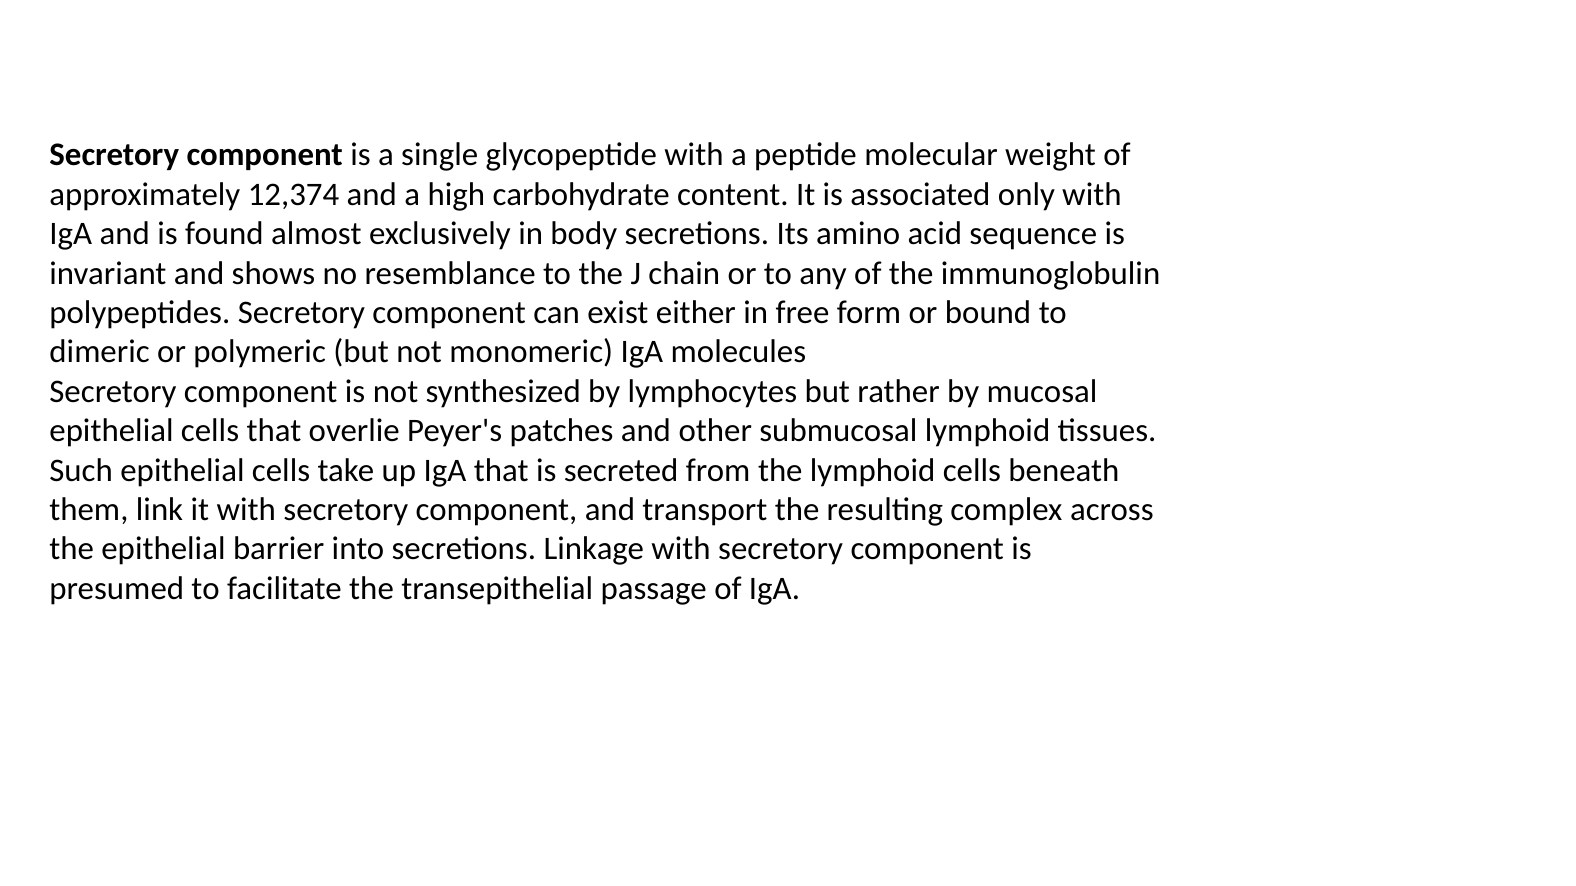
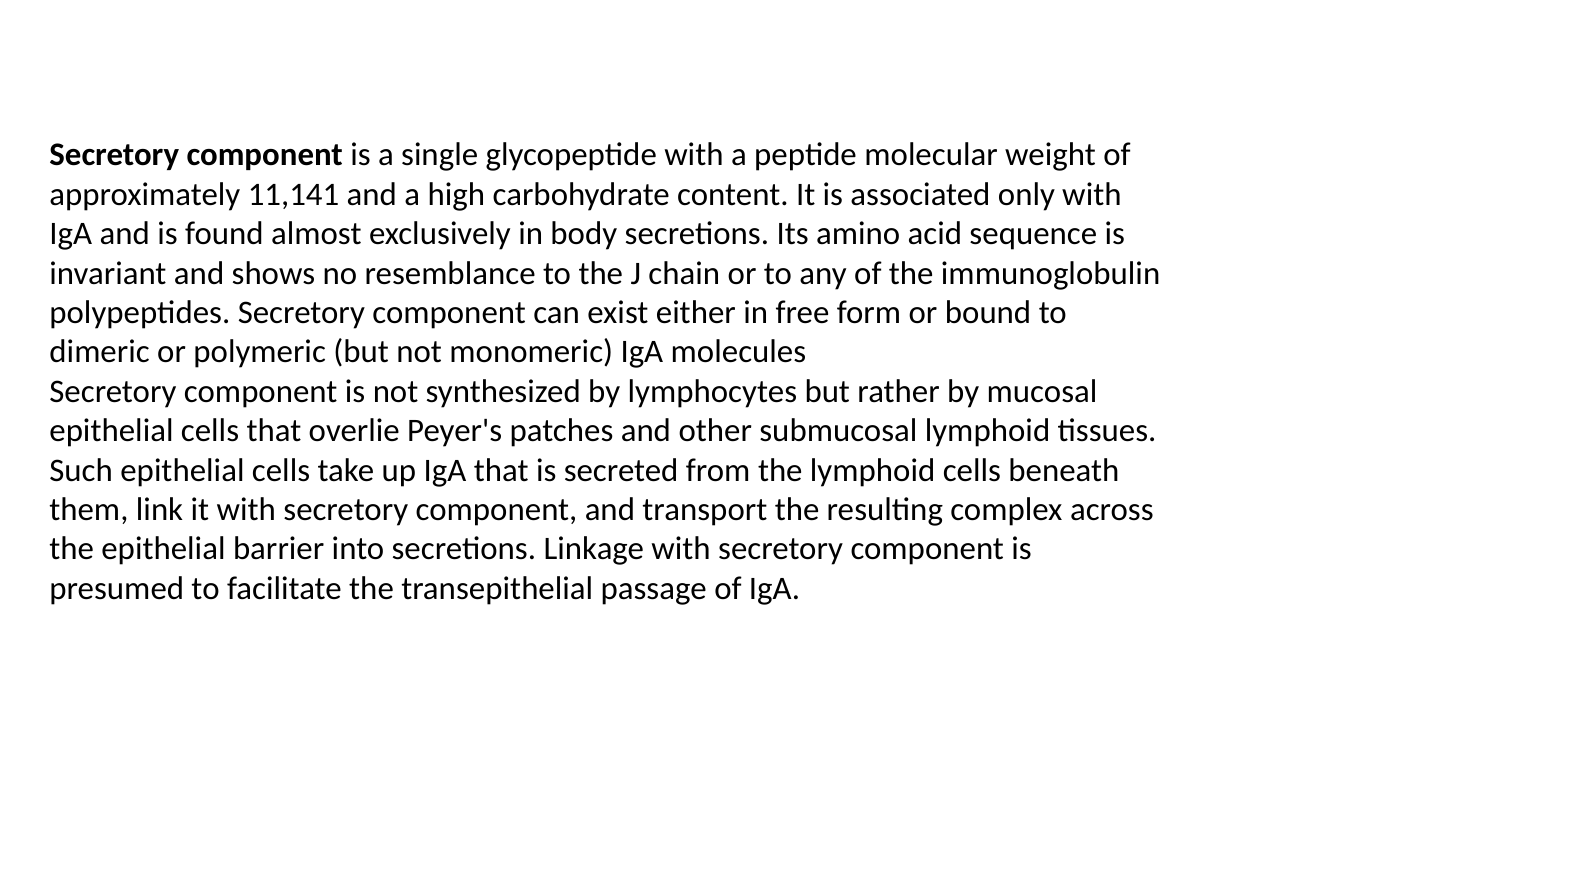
12,374: 12,374 -> 11,141
